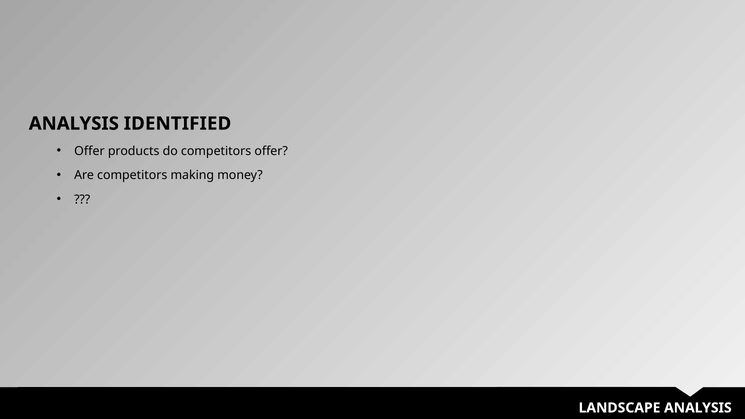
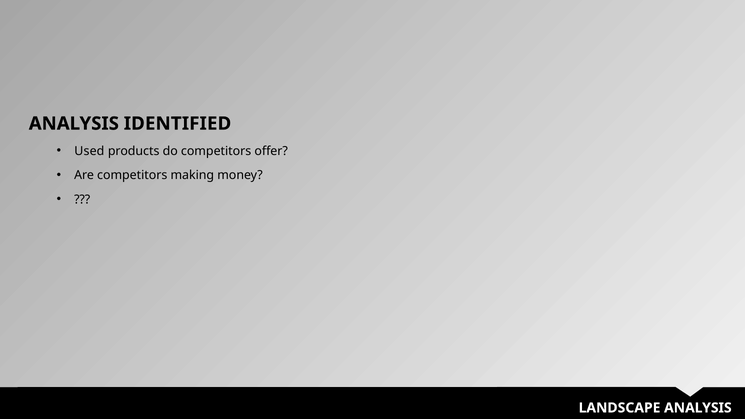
Offer at (89, 151): Offer -> Used
